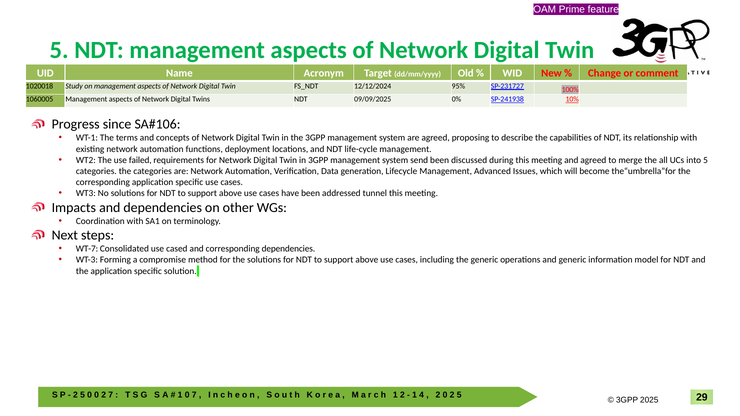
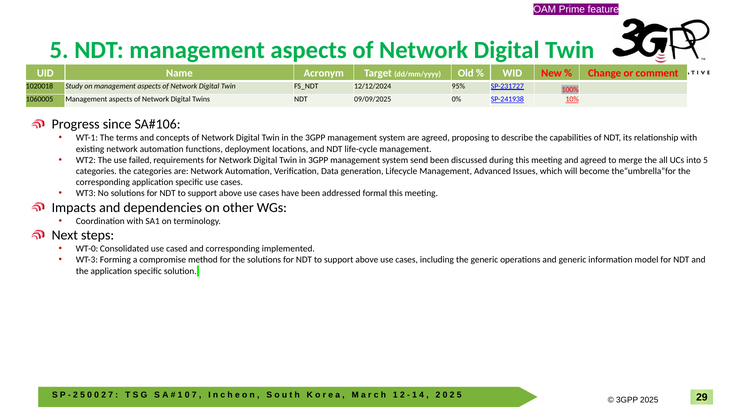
tunnel: tunnel -> formal
WT-7: WT-7 -> WT-0
corresponding dependencies: dependencies -> implemented
